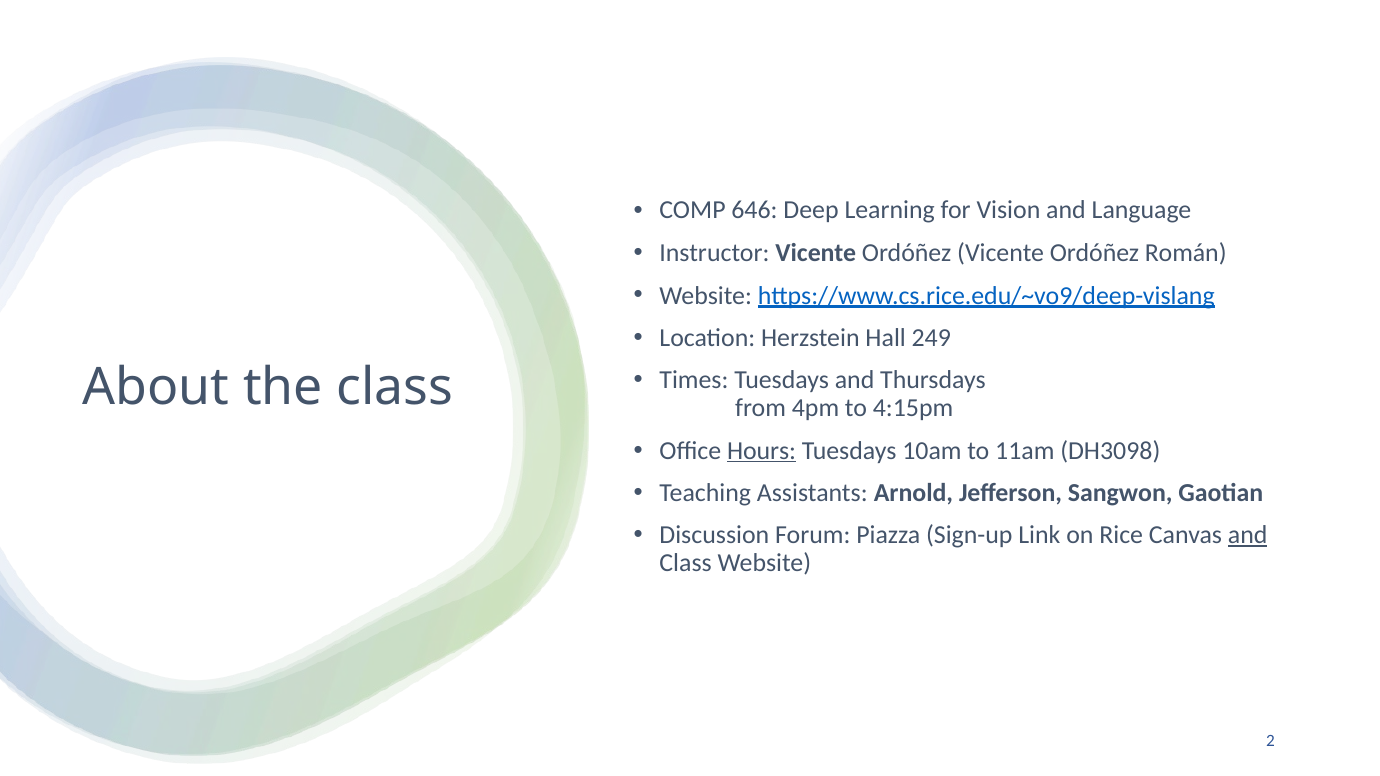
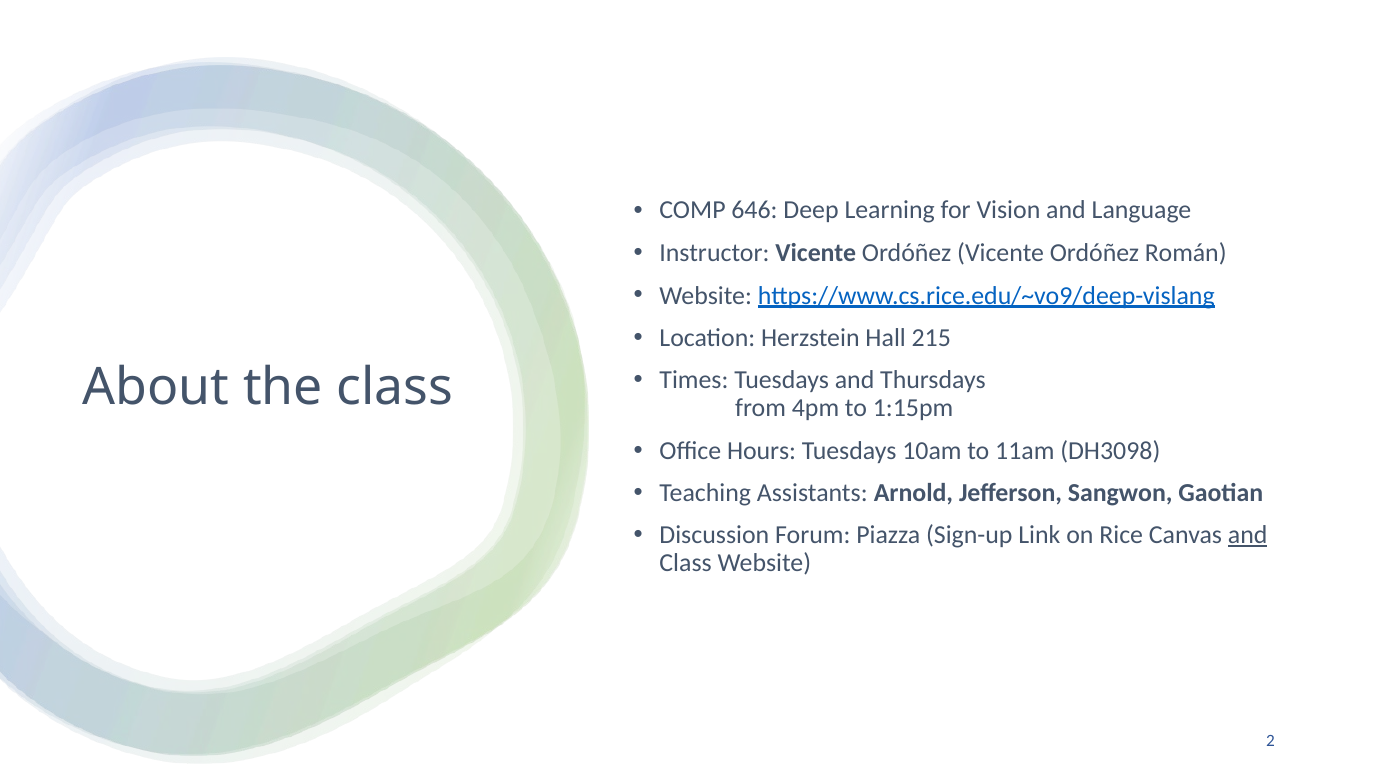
249: 249 -> 215
4:15pm: 4:15pm -> 1:15pm
Hours underline: present -> none
